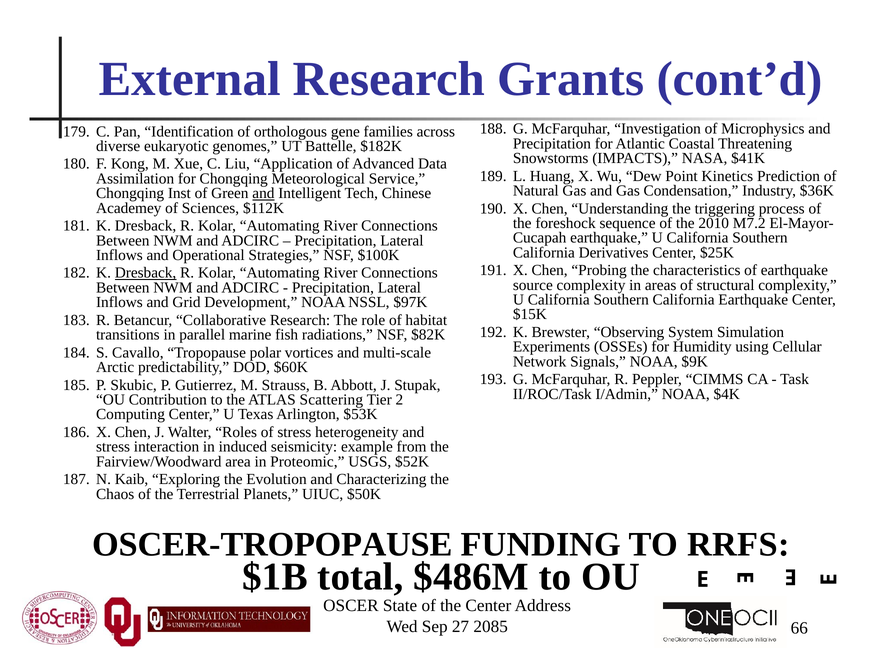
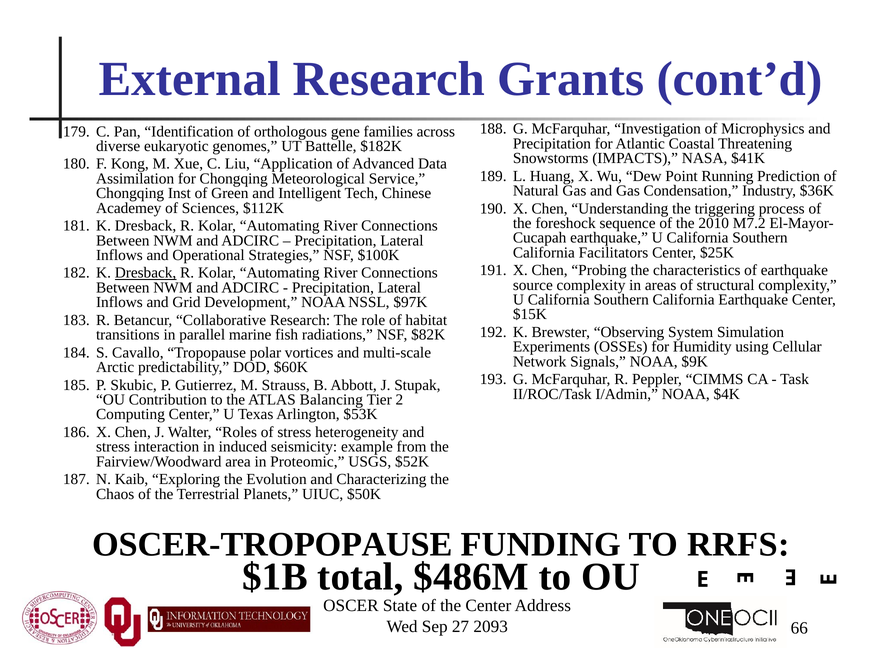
Kinetics: Kinetics -> Running
and at (263, 193) underline: present -> none
Derivatives: Derivatives -> Facilitators
Scattering: Scattering -> Balancing
2085: 2085 -> 2093
